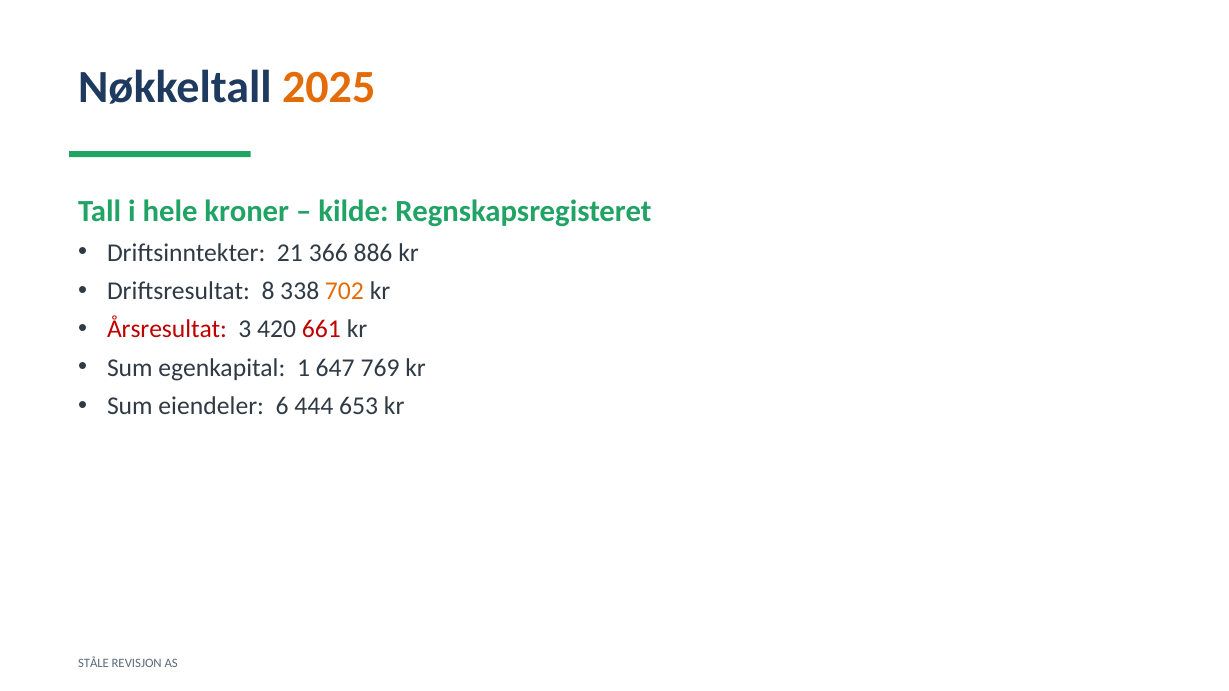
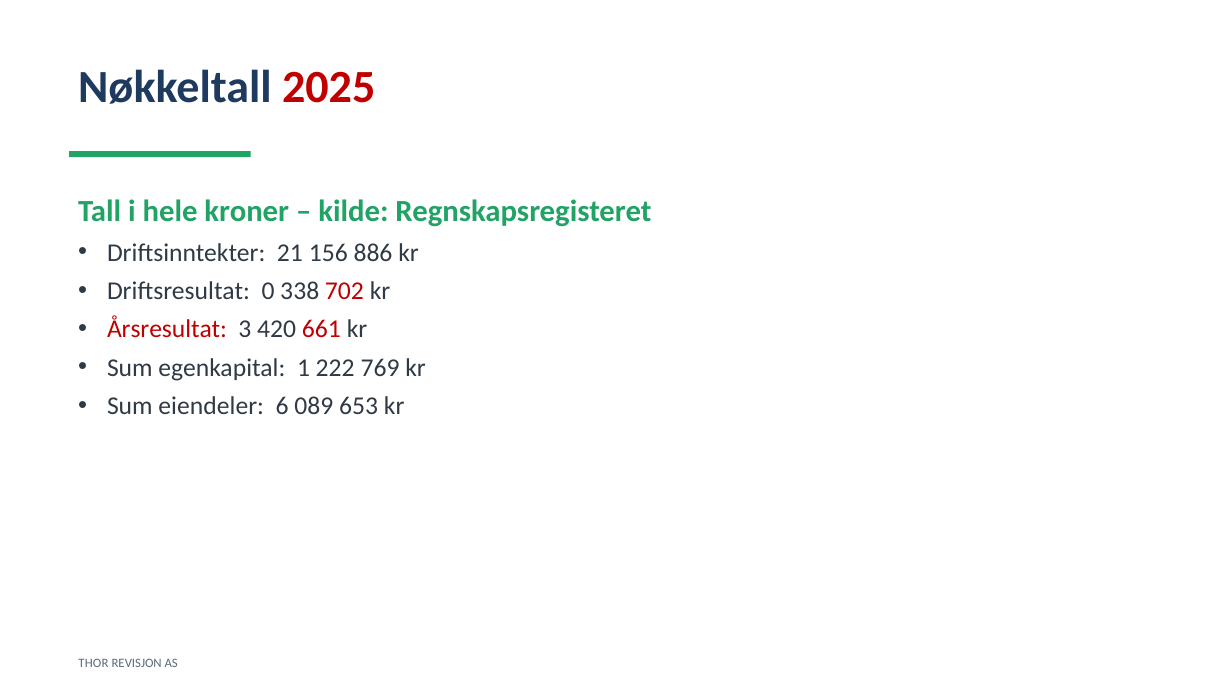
2025 colour: orange -> red
366: 366 -> 156
8: 8 -> 0
702 colour: orange -> red
647: 647 -> 222
444: 444 -> 089
STÅLE: STÅLE -> THOR
